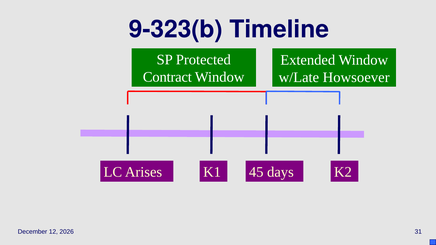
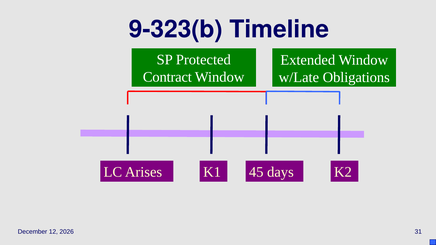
Howsoever: Howsoever -> Obligations
